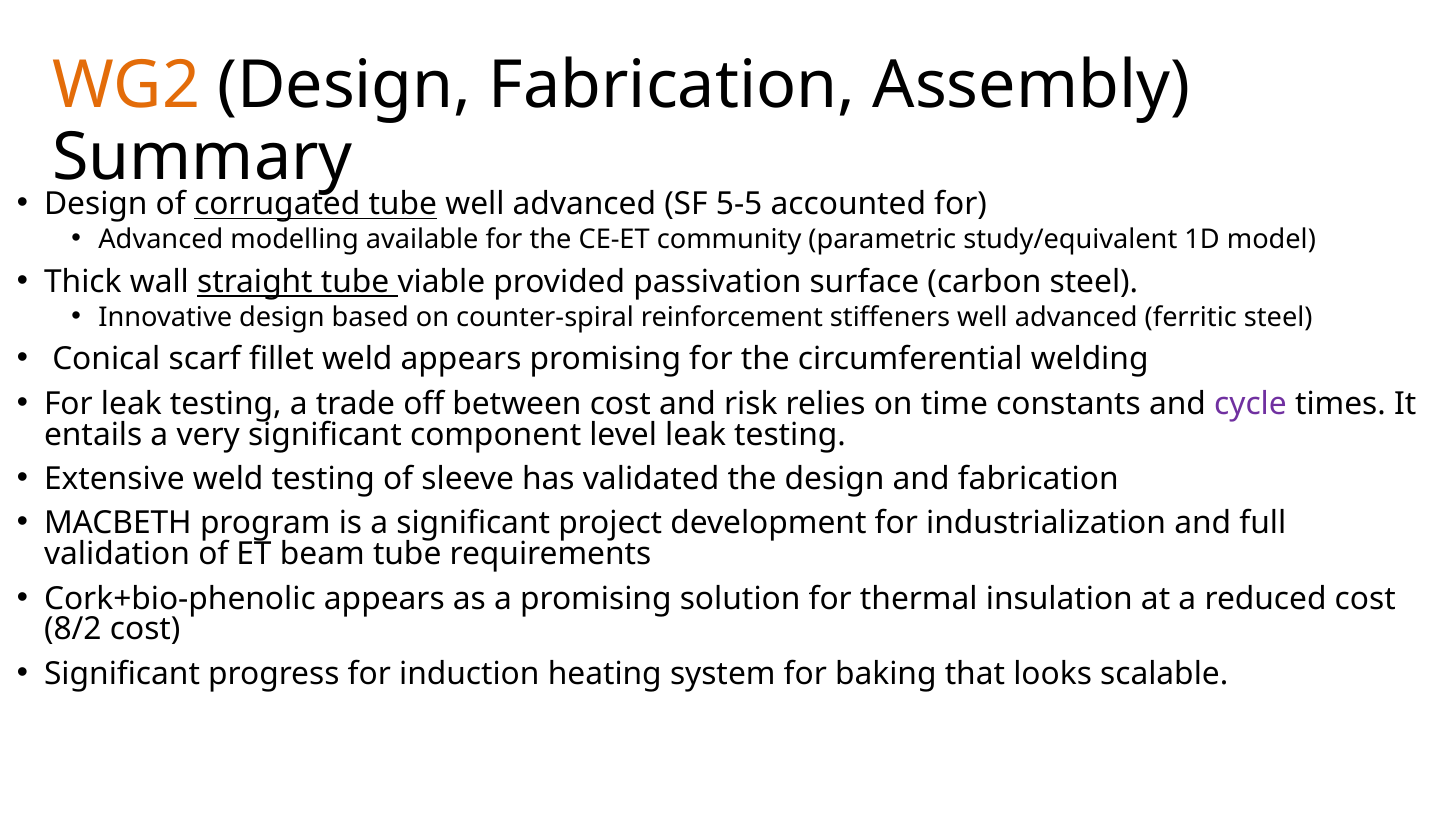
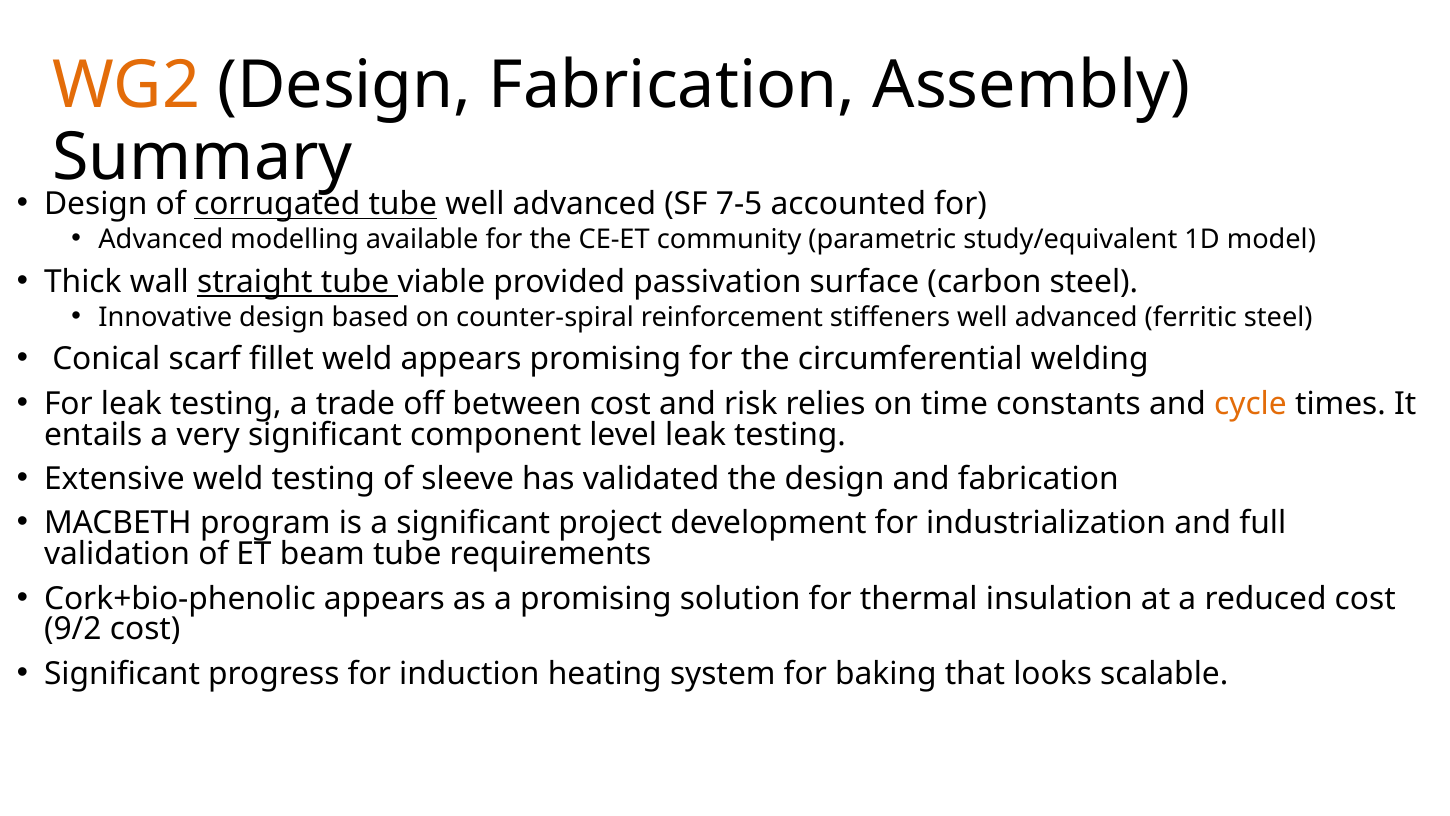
5-5: 5-5 -> 7-5
cycle colour: purple -> orange
8/2: 8/2 -> 9/2
